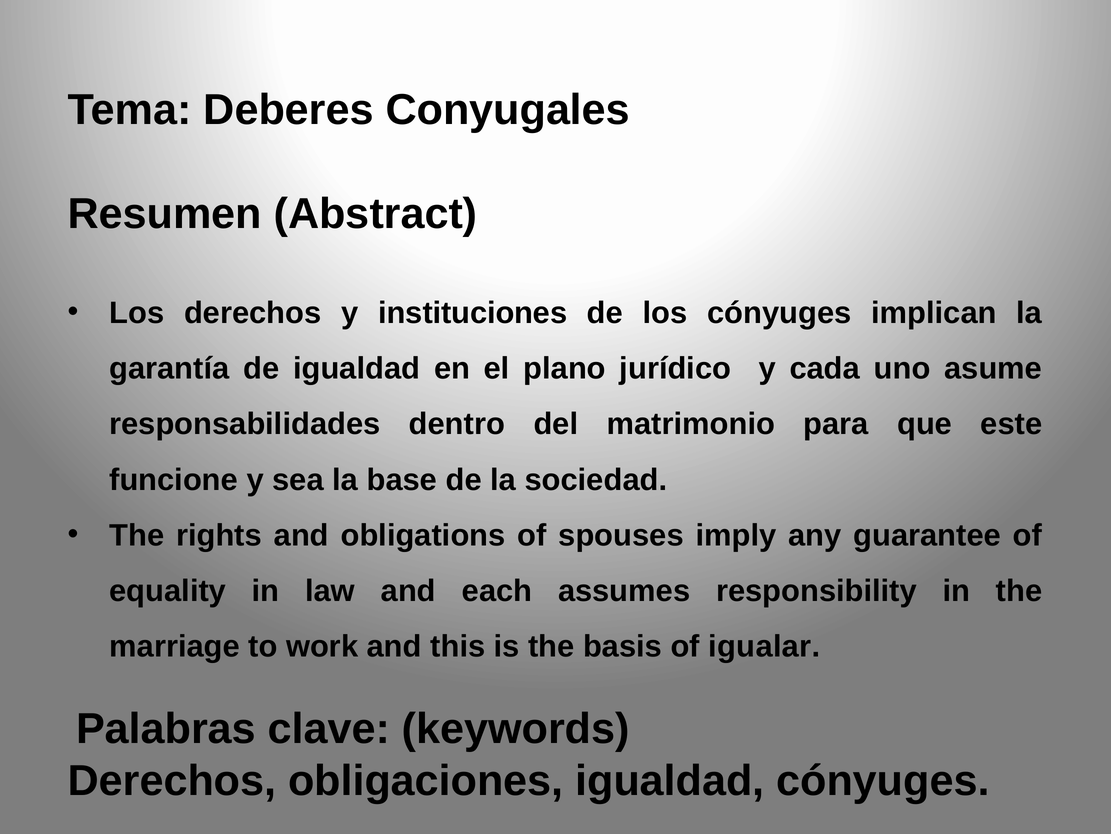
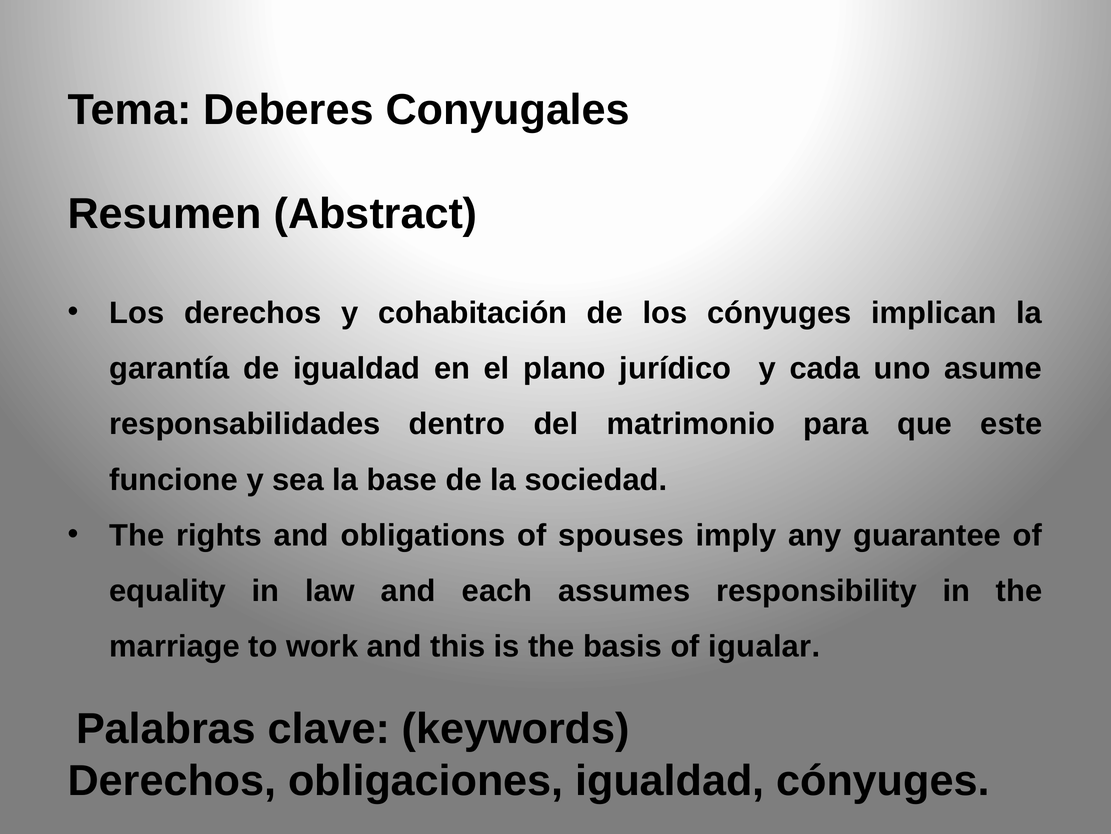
instituciones: instituciones -> cohabitación
